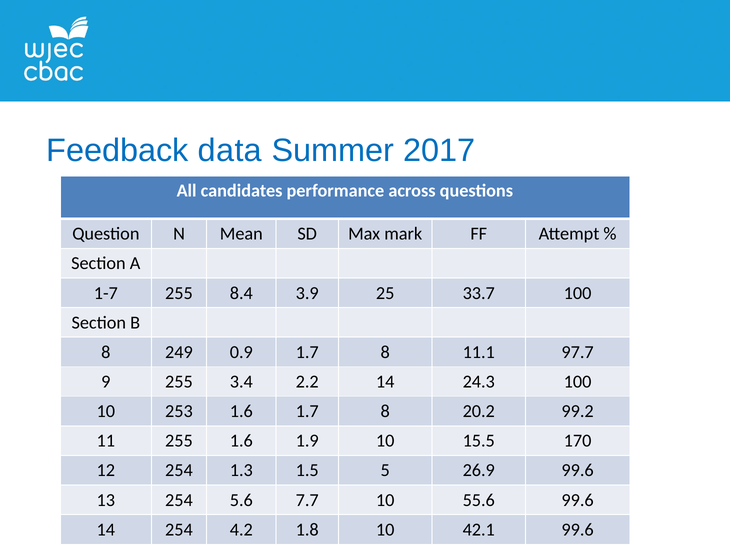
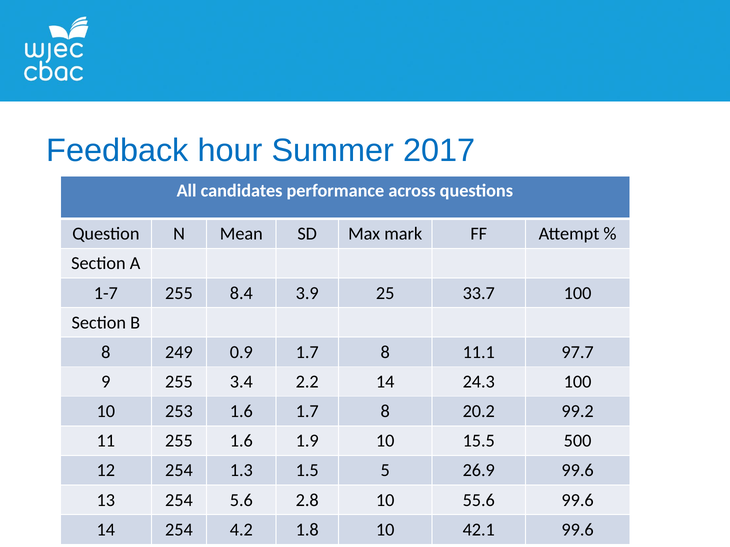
data: data -> hour
170: 170 -> 500
7.7: 7.7 -> 2.8
